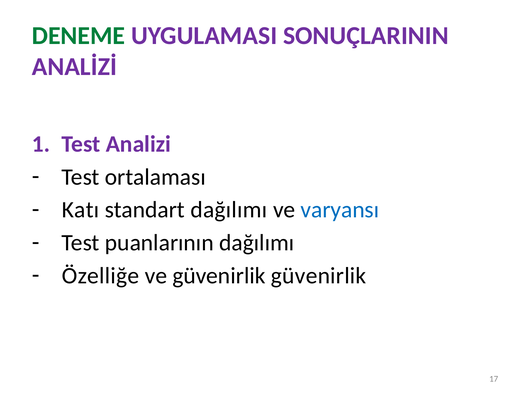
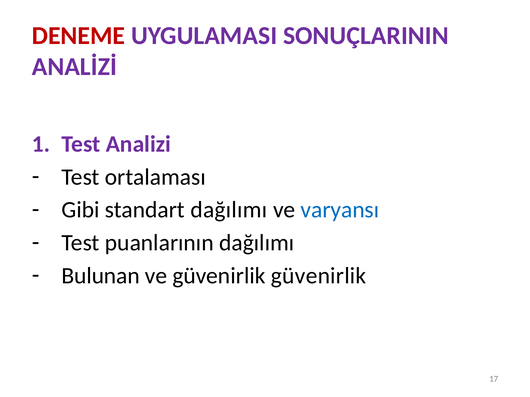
DENEME colour: green -> red
Katı: Katı -> Gibi
Özelliğe: Özelliğe -> Bulunan
